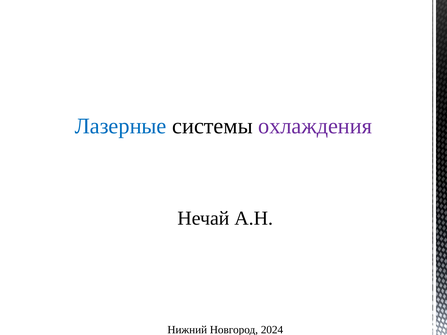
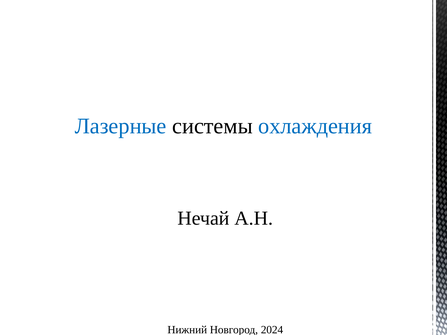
охлаждения colour: purple -> blue
